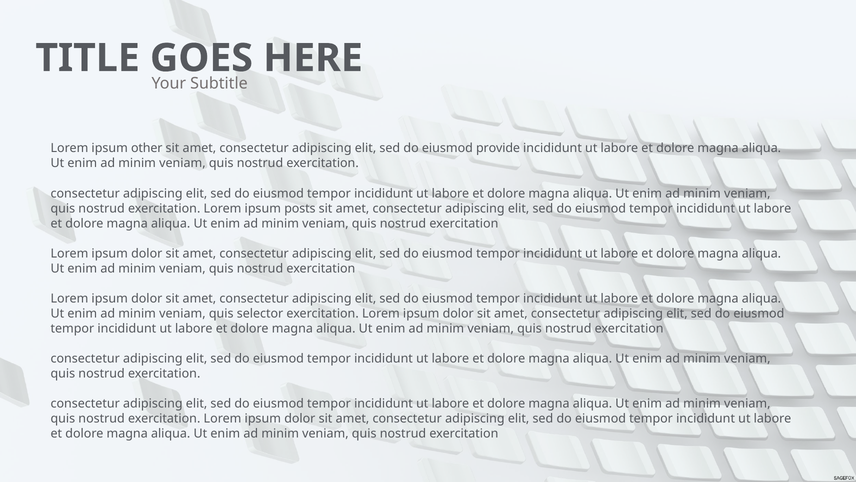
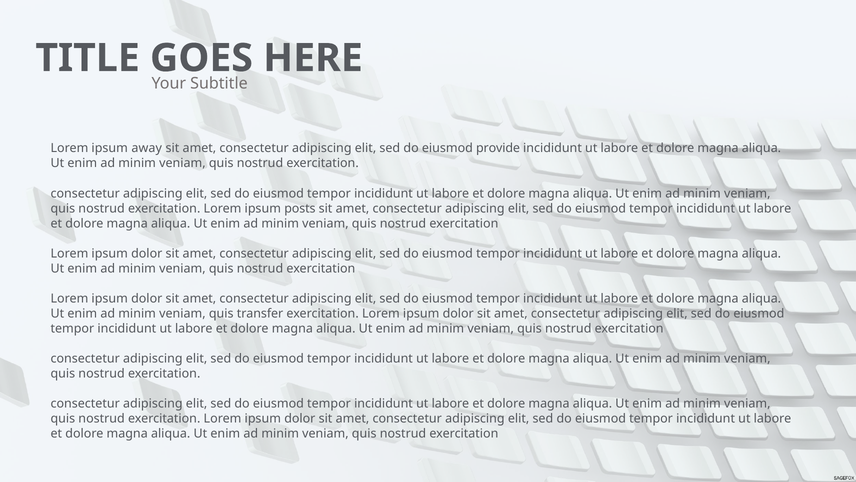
other: other -> away
selector: selector -> transfer
